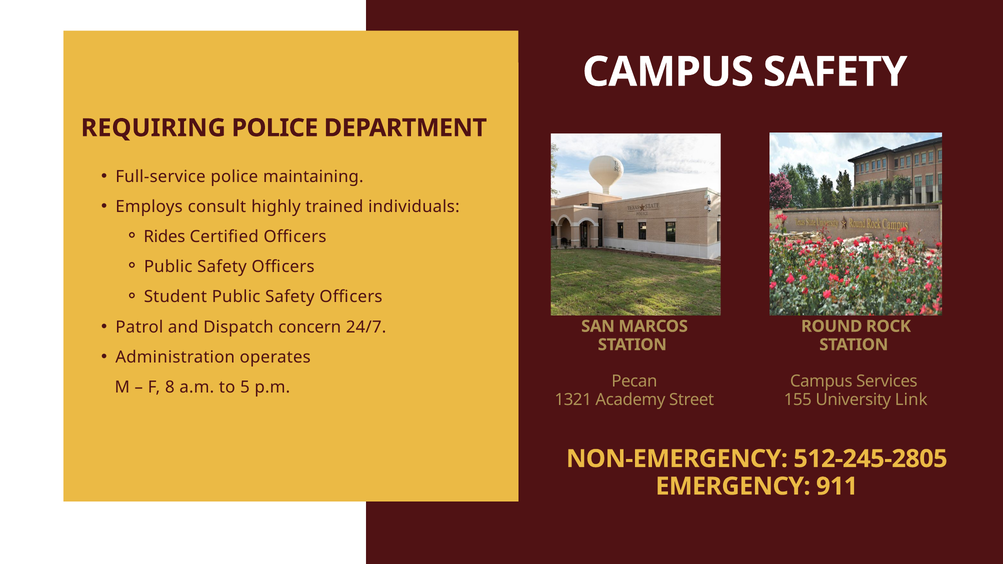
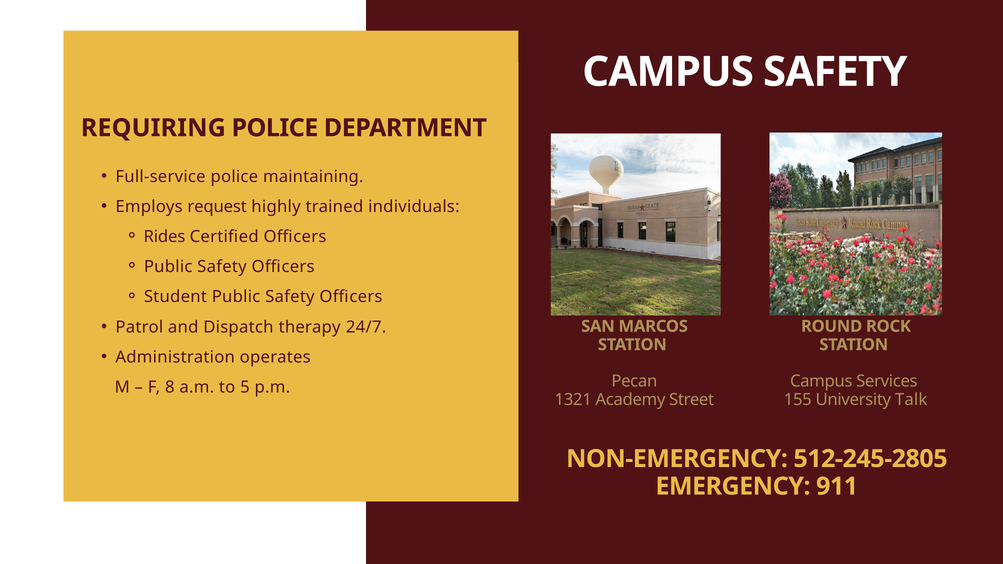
consult: consult -> request
concern: concern -> therapy
Link: Link -> Talk
